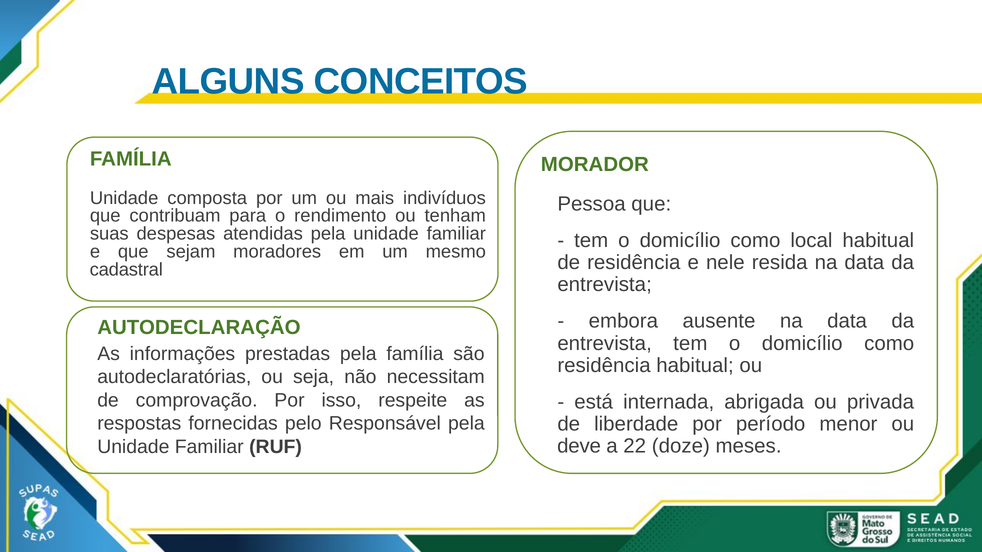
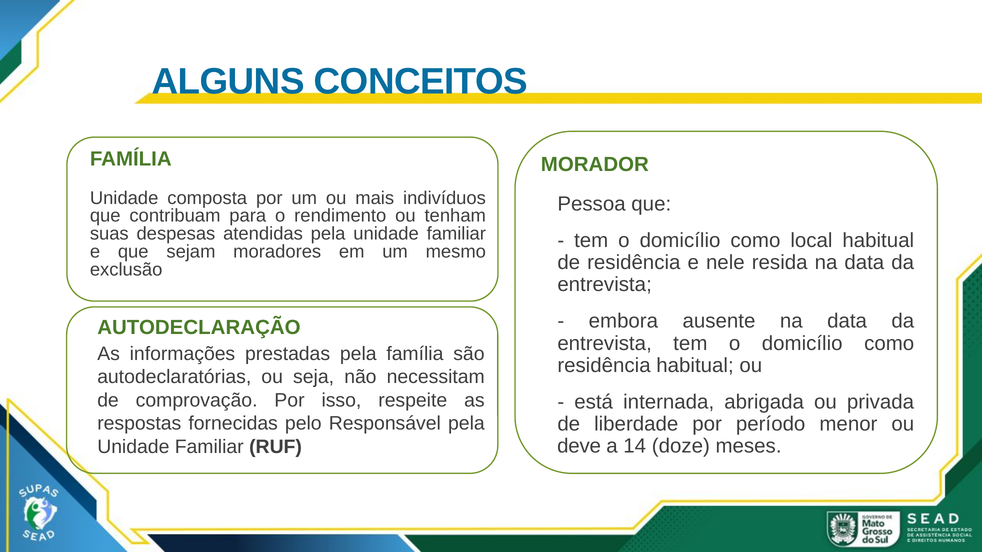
cadastral: cadastral -> exclusão
22: 22 -> 14
